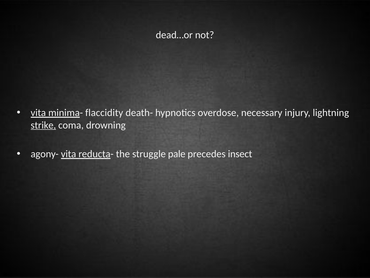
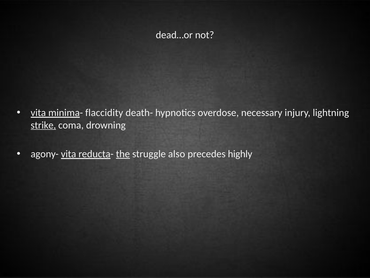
the underline: none -> present
pale: pale -> also
insect: insect -> highly
